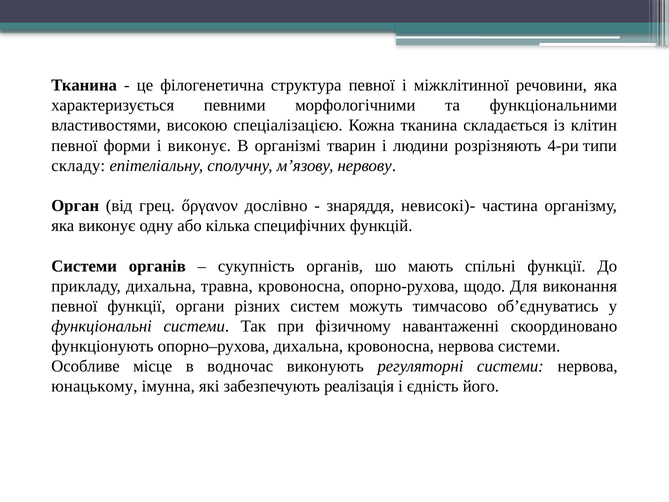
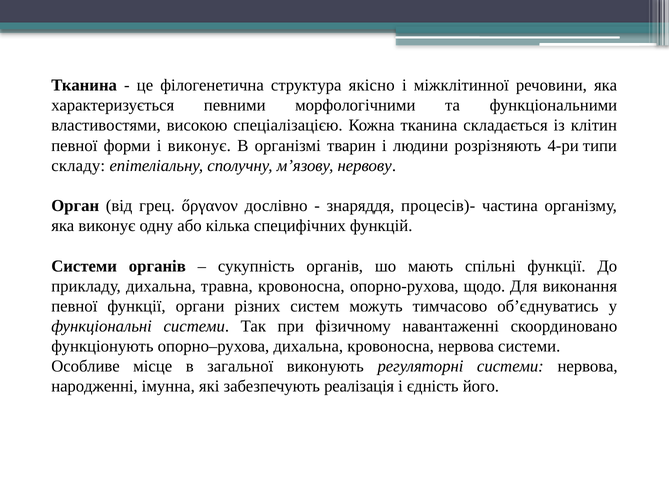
структура певної: певної -> якісно
невисокі)-: невисокі)- -> процесів)-
водночас: водночас -> загальної
юнацькому: юнацькому -> народженні
